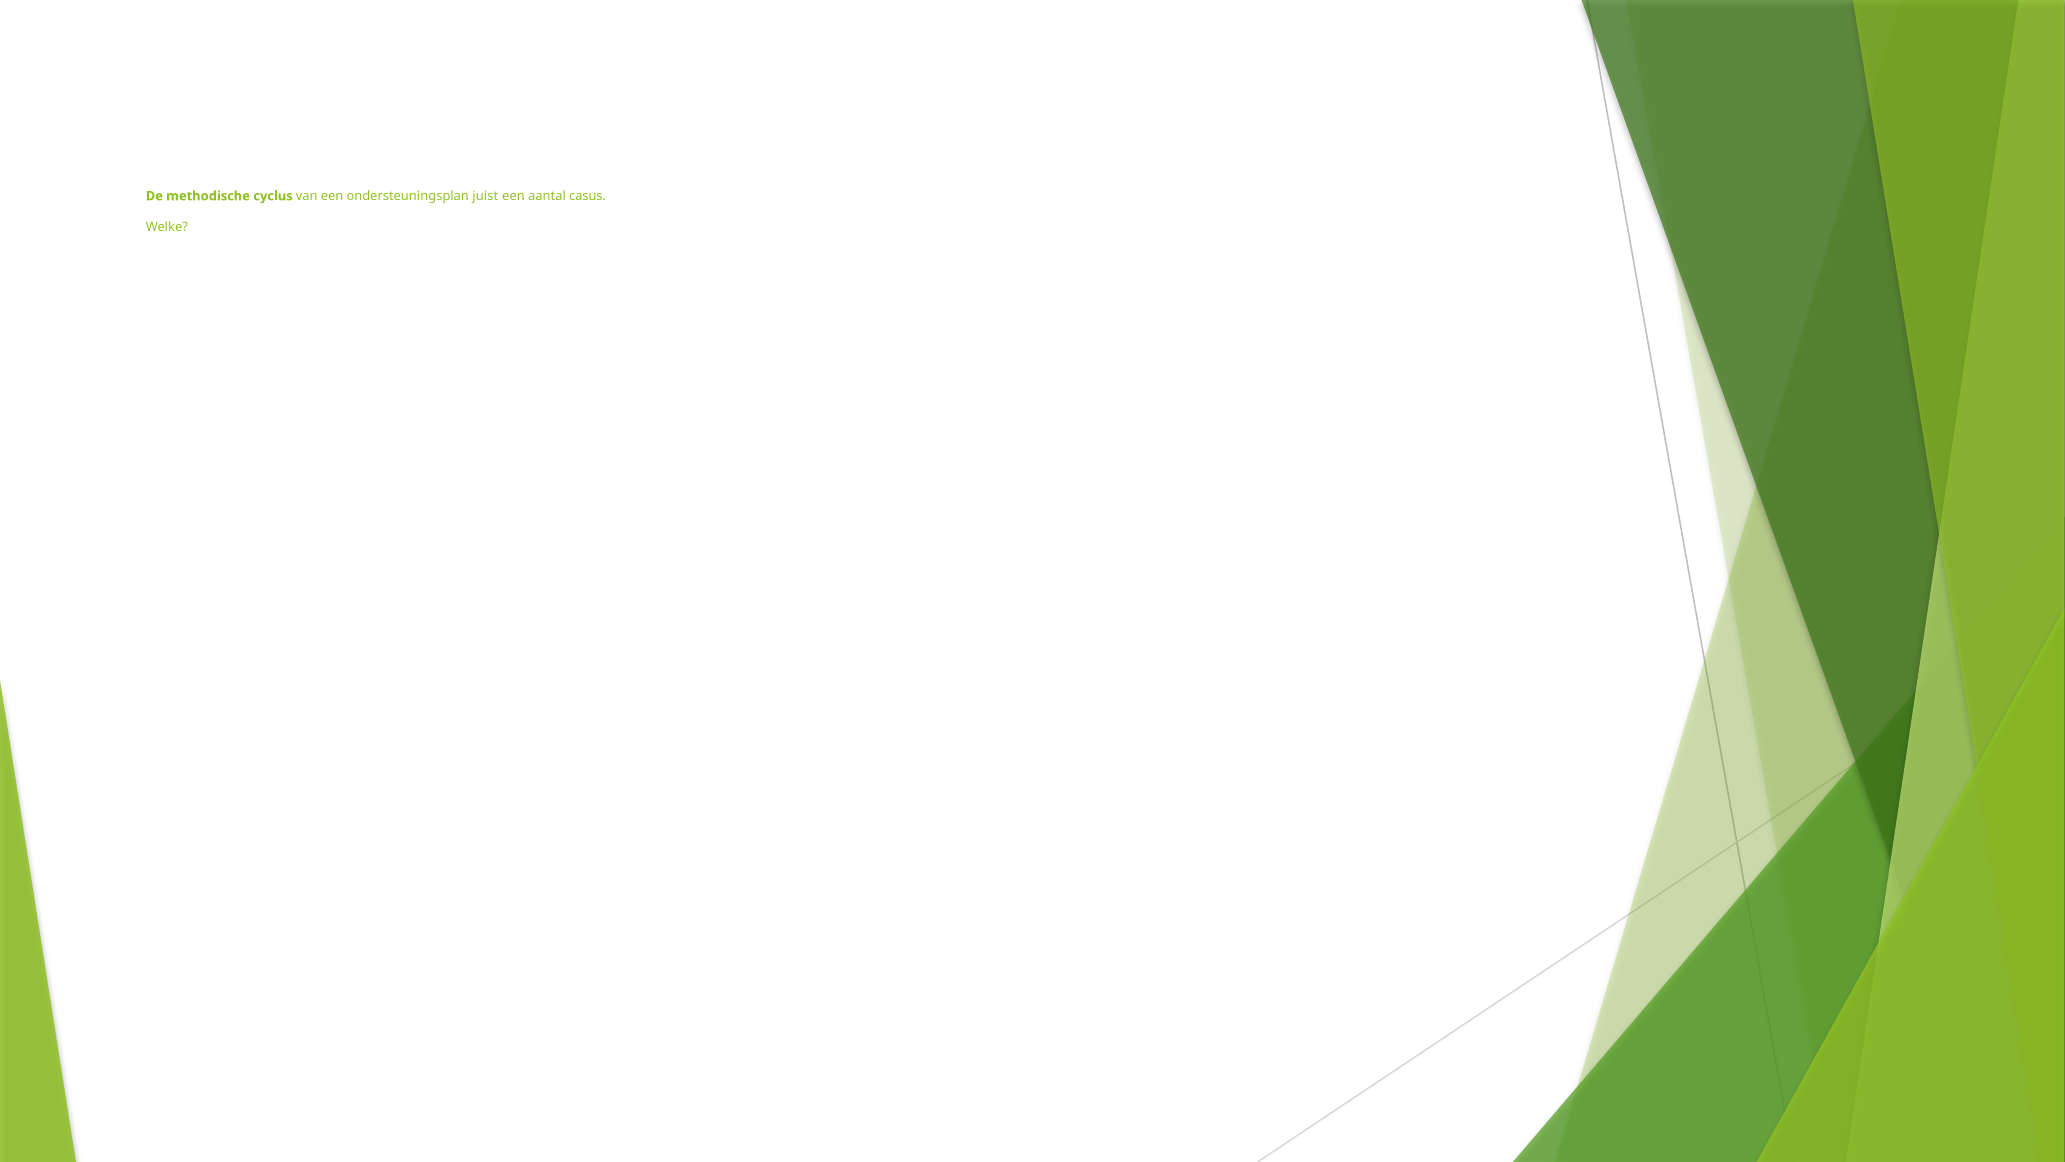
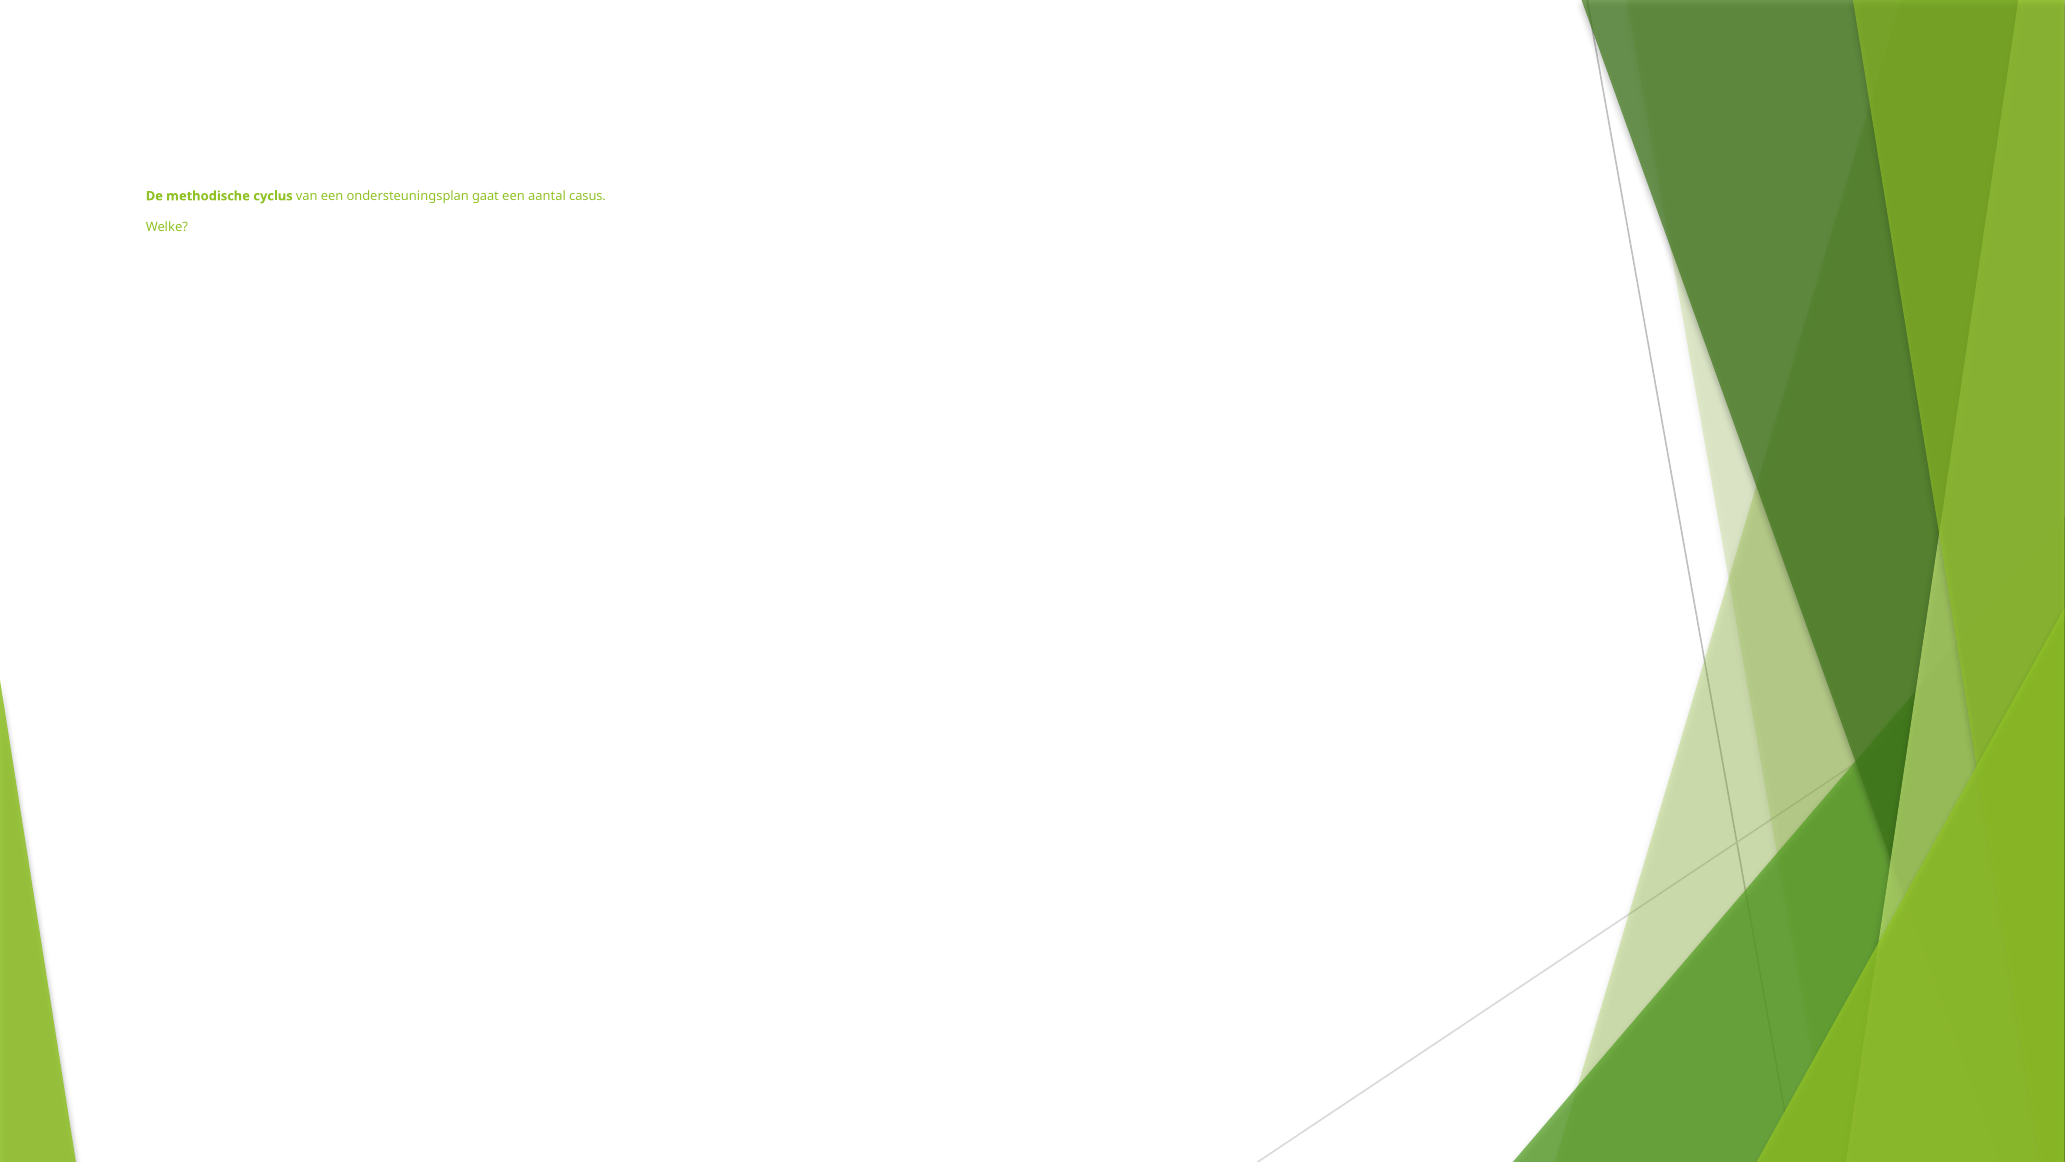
juist: juist -> gaat
